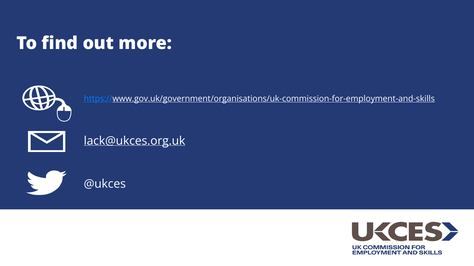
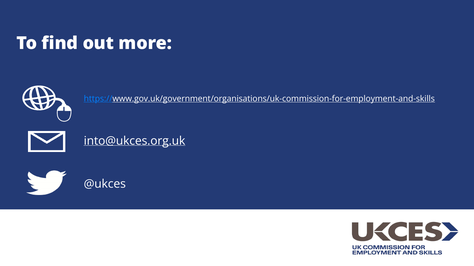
lack@ukces.org.uk: lack@ukces.org.uk -> into@ukces.org.uk
